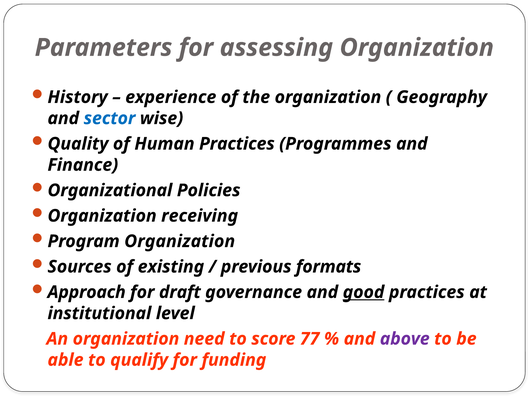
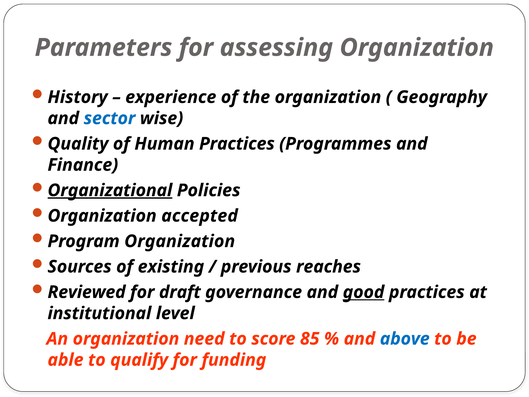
Organizational underline: none -> present
receiving: receiving -> accepted
formats: formats -> reaches
Approach: Approach -> Reviewed
77: 77 -> 85
above colour: purple -> blue
